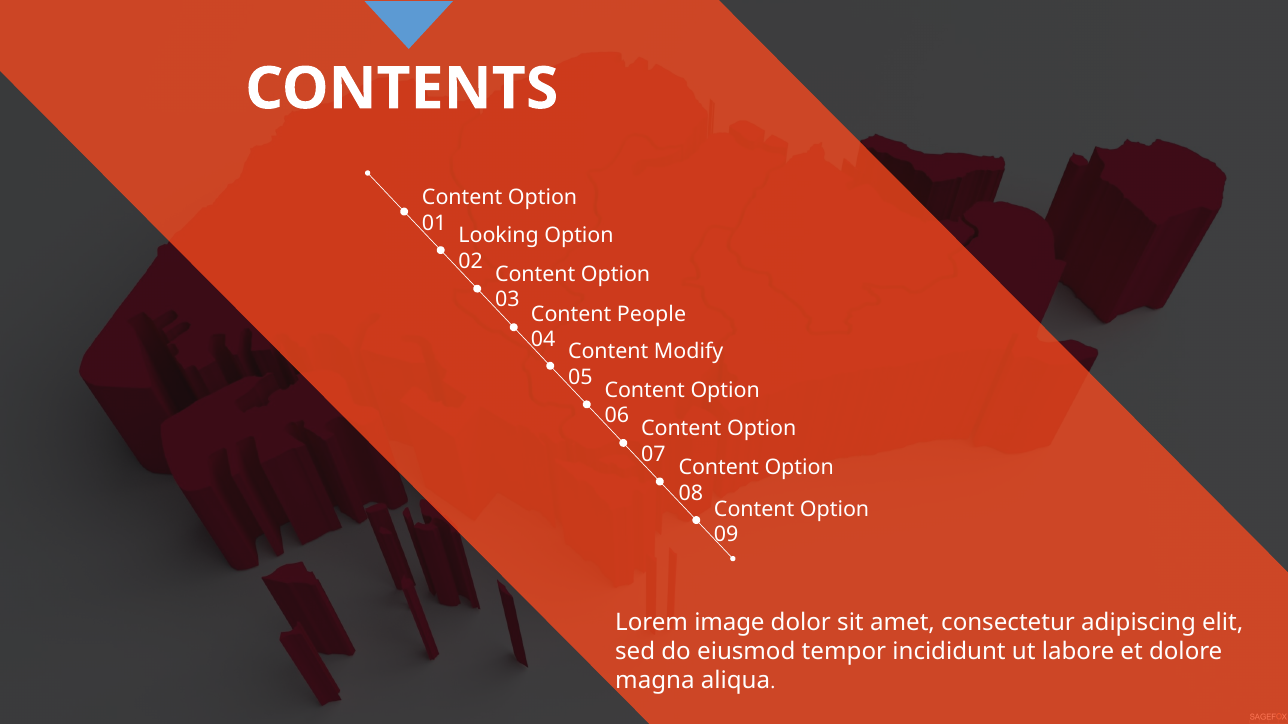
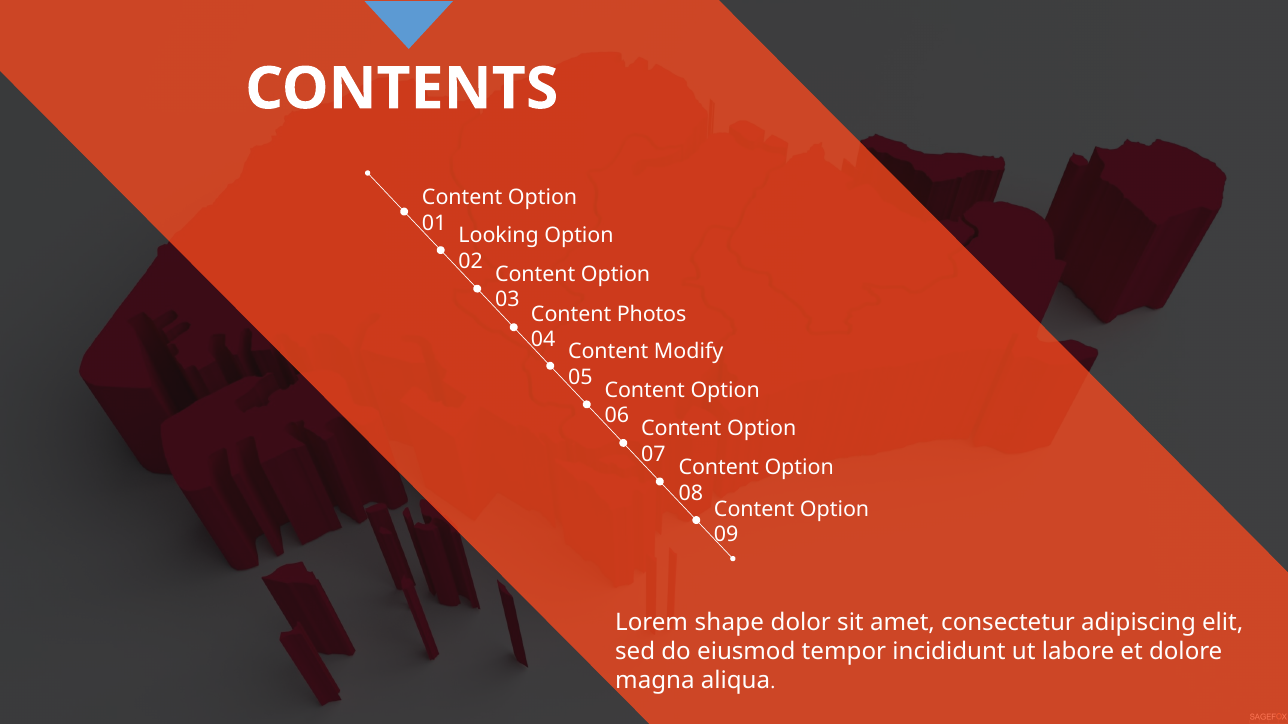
People: People -> Photos
image: image -> shape
